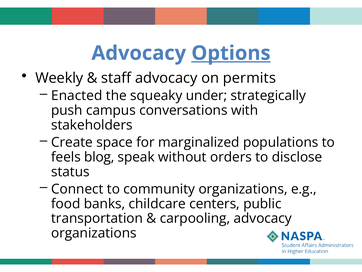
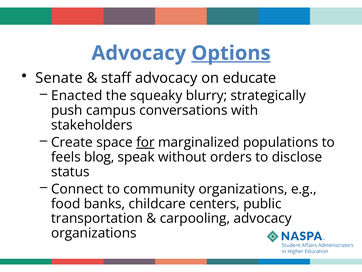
Weekly: Weekly -> Senate
permits: permits -> educate
under: under -> blurry
for underline: none -> present
